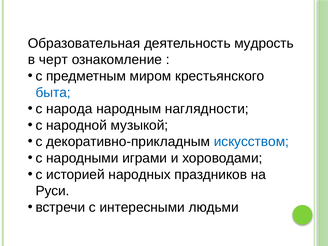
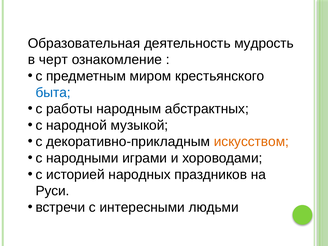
народа: народа -> работы
наглядности: наглядности -> абстрактных
искусством colour: blue -> orange
